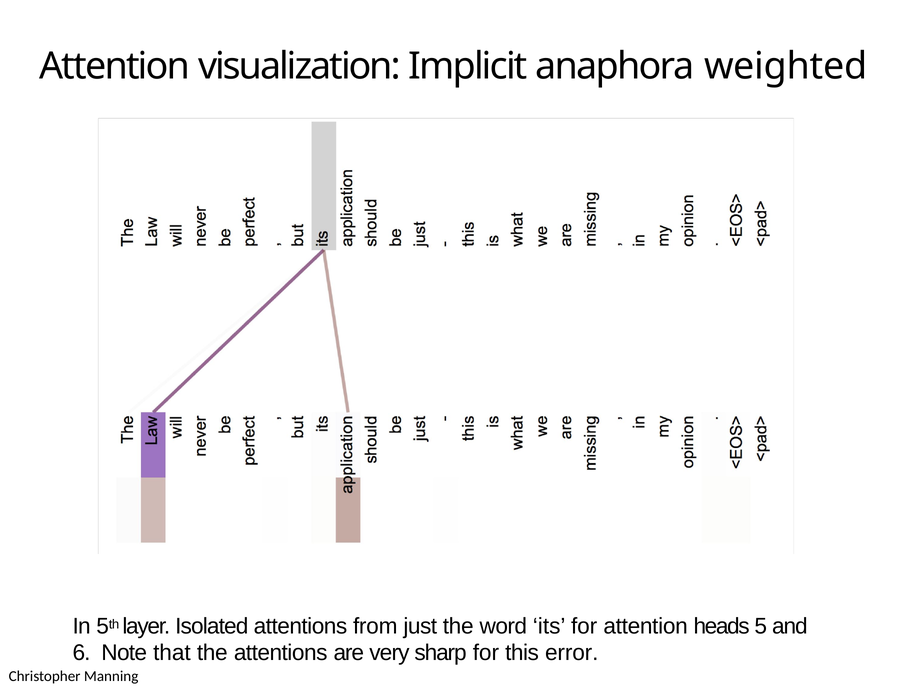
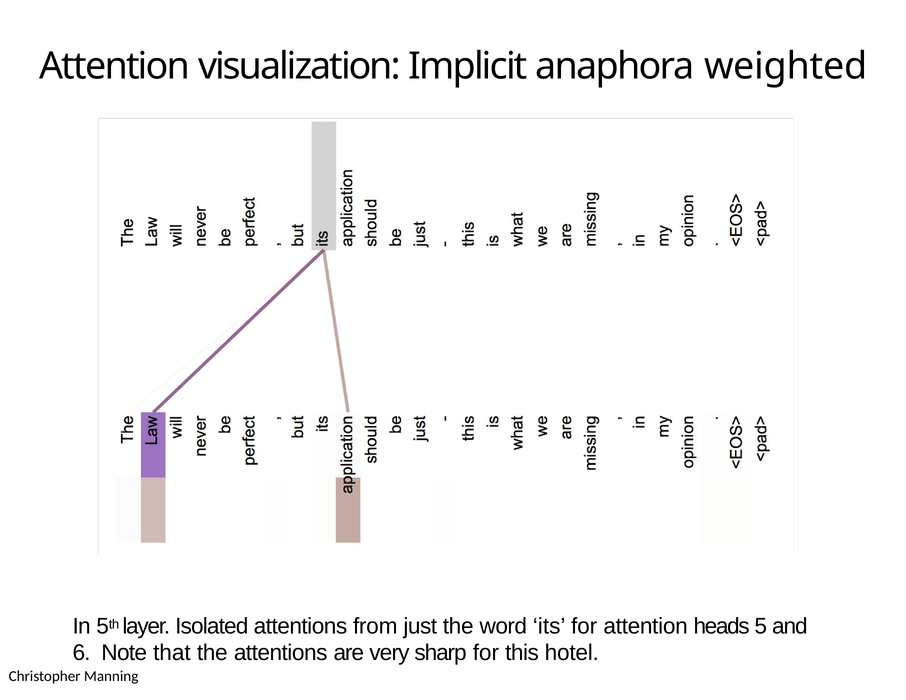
error: error -> hotel
